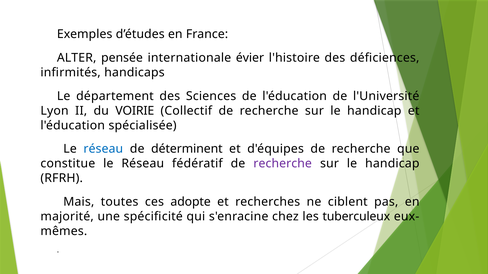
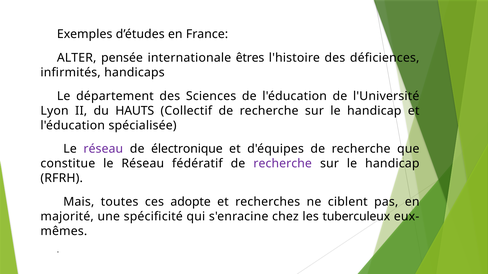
évier: évier -> êtres
VOIRIE: VOIRIE -> HAUTS
réseau at (103, 149) colour: blue -> purple
déterminent: déterminent -> électronique
